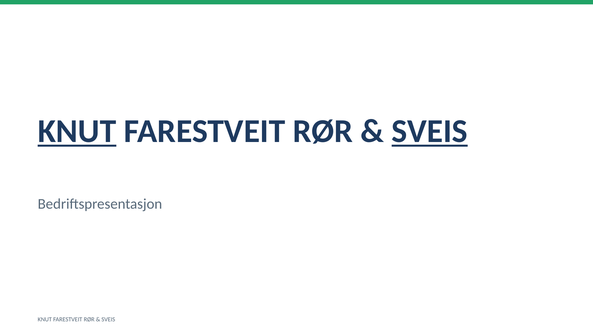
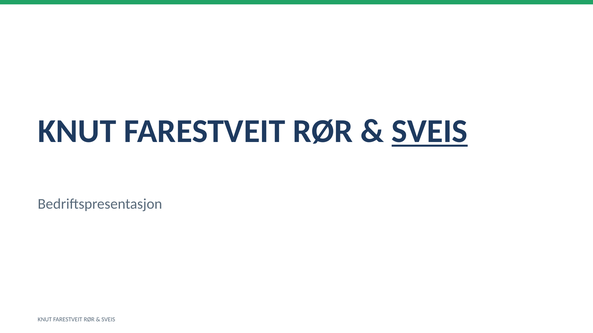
KNUT at (77, 132) underline: present -> none
